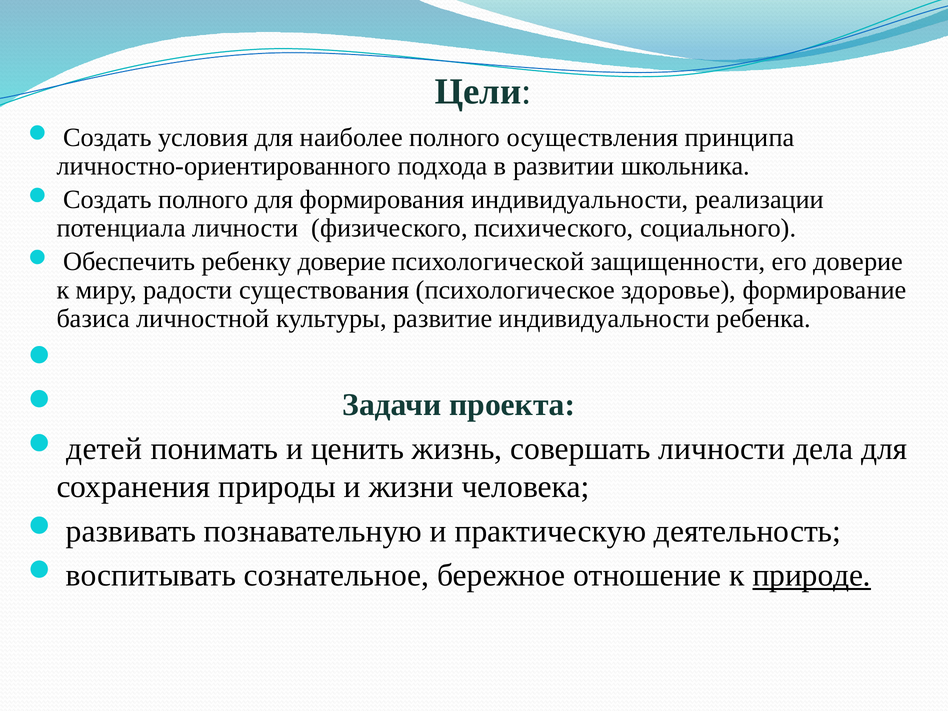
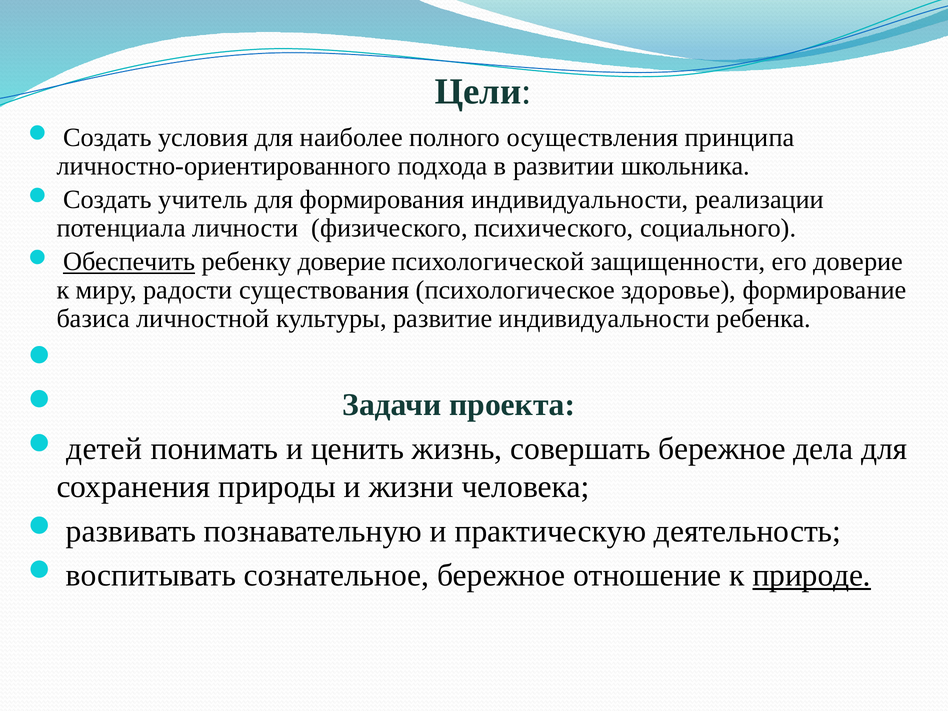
Создать полного: полного -> учитель
Обеспечить underline: none -> present
совершать личности: личности -> бережное
